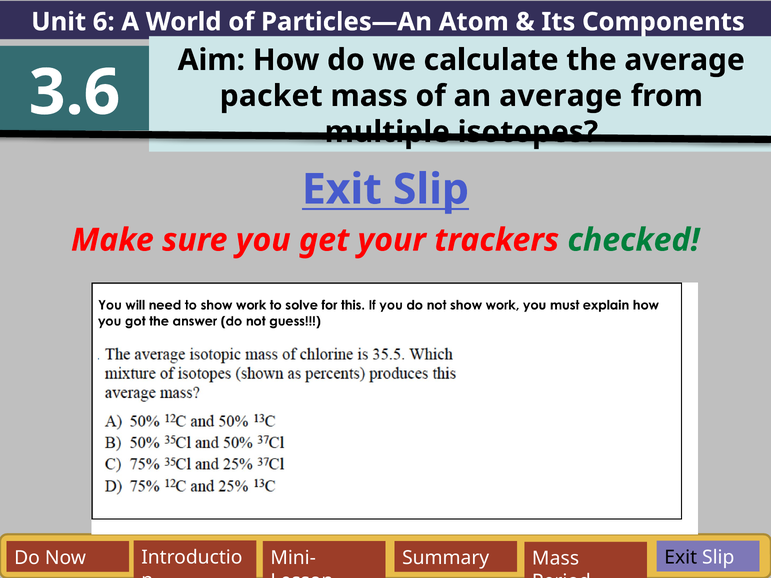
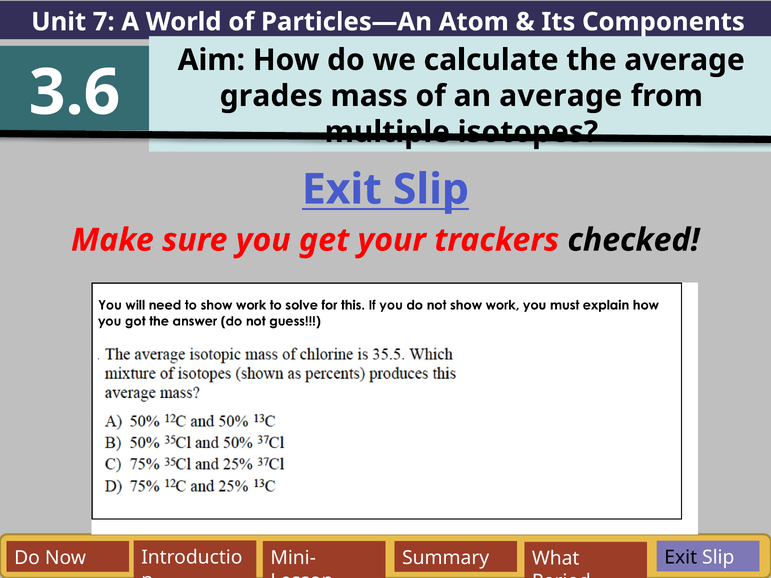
6: 6 -> 7
packet: packet -> grades
checked colour: green -> black
Now Mass: Mass -> What
